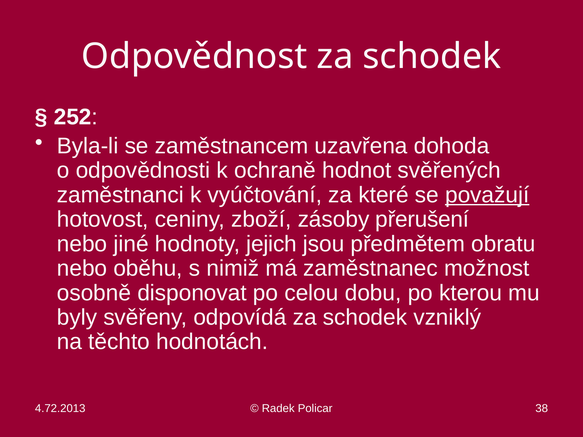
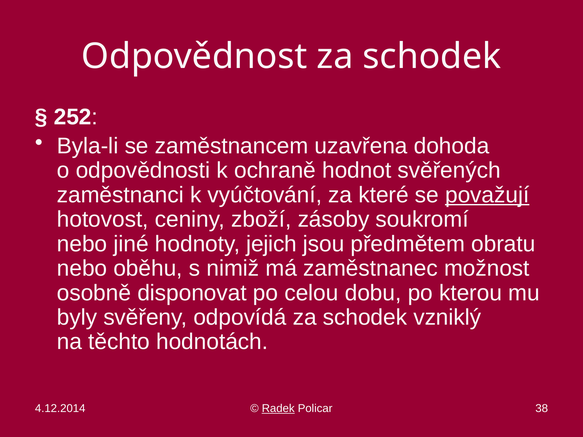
přerušení: přerušení -> soukromí
4.72.2013: 4.72.2013 -> 4.12.2014
Radek underline: none -> present
